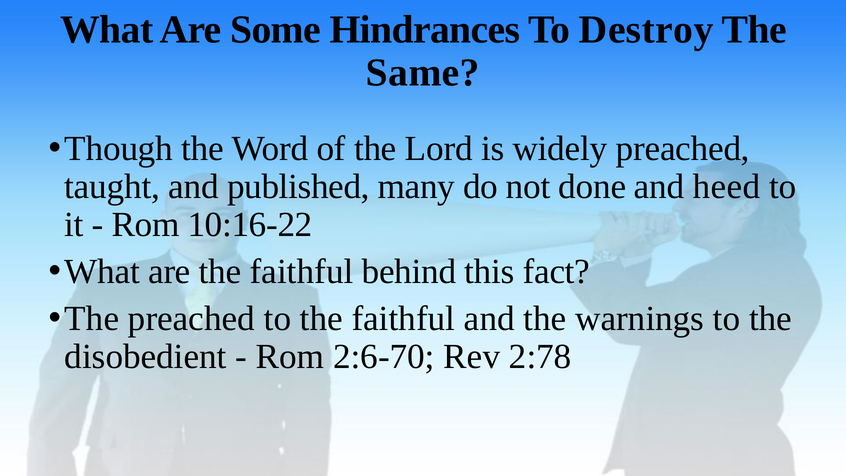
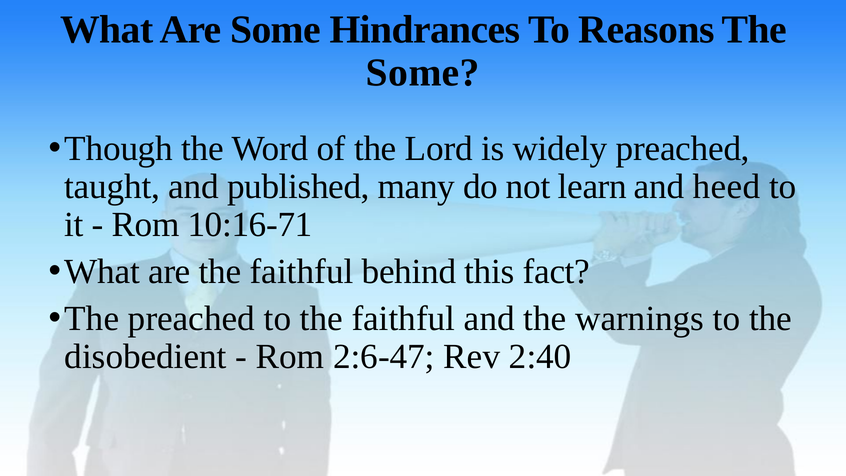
Destroy: Destroy -> Reasons
Same at (423, 72): Same -> Some
done: done -> learn
10:16-22: 10:16-22 -> 10:16-71
2:6-70: 2:6-70 -> 2:6-47
2:78: 2:78 -> 2:40
